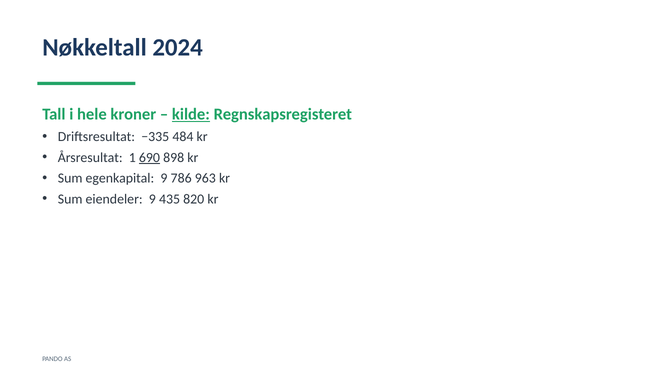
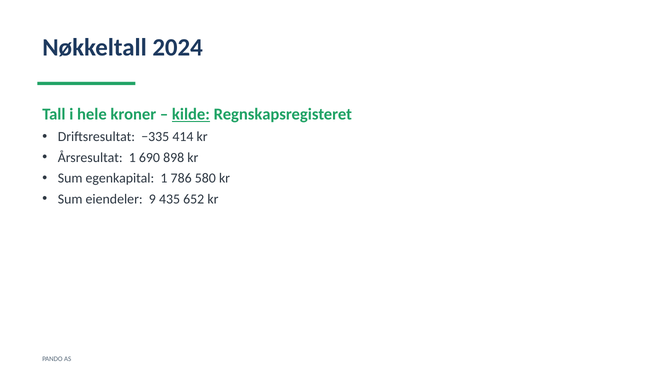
484: 484 -> 414
690 underline: present -> none
egenkapital 9: 9 -> 1
963: 963 -> 580
820: 820 -> 652
